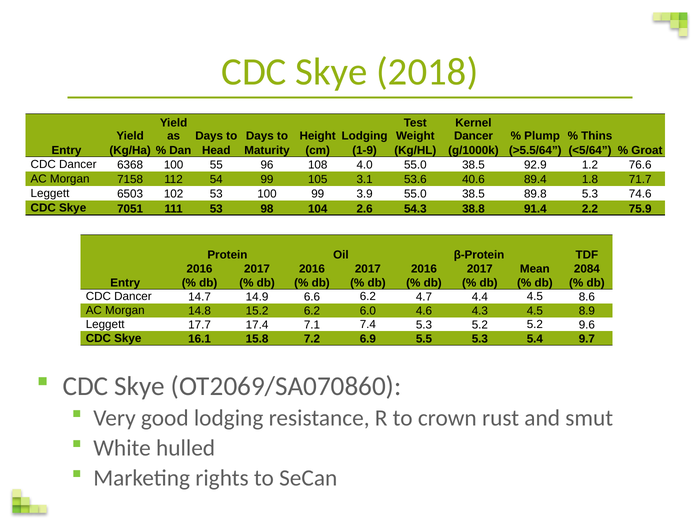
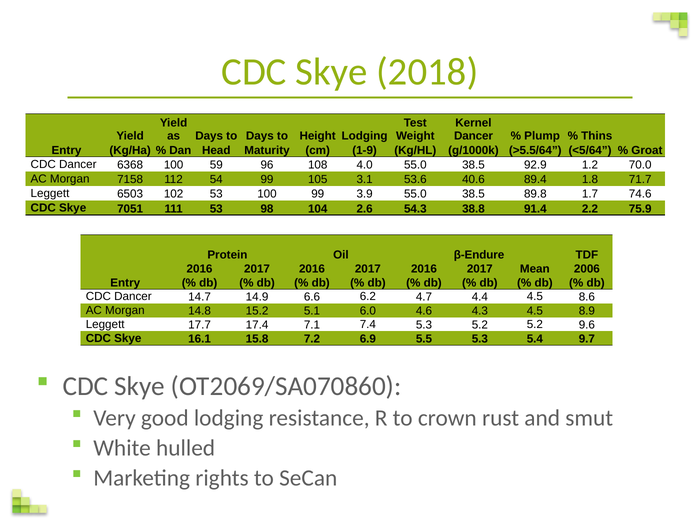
55: 55 -> 59
76.6: 76.6 -> 70.0
89.8 5.3: 5.3 -> 1.7
β-Protein: β-Protein -> β-Endure
2084: 2084 -> 2006
15.2 6.2: 6.2 -> 5.1
